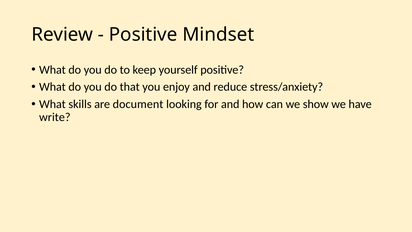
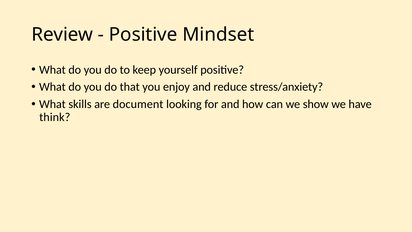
write: write -> think
